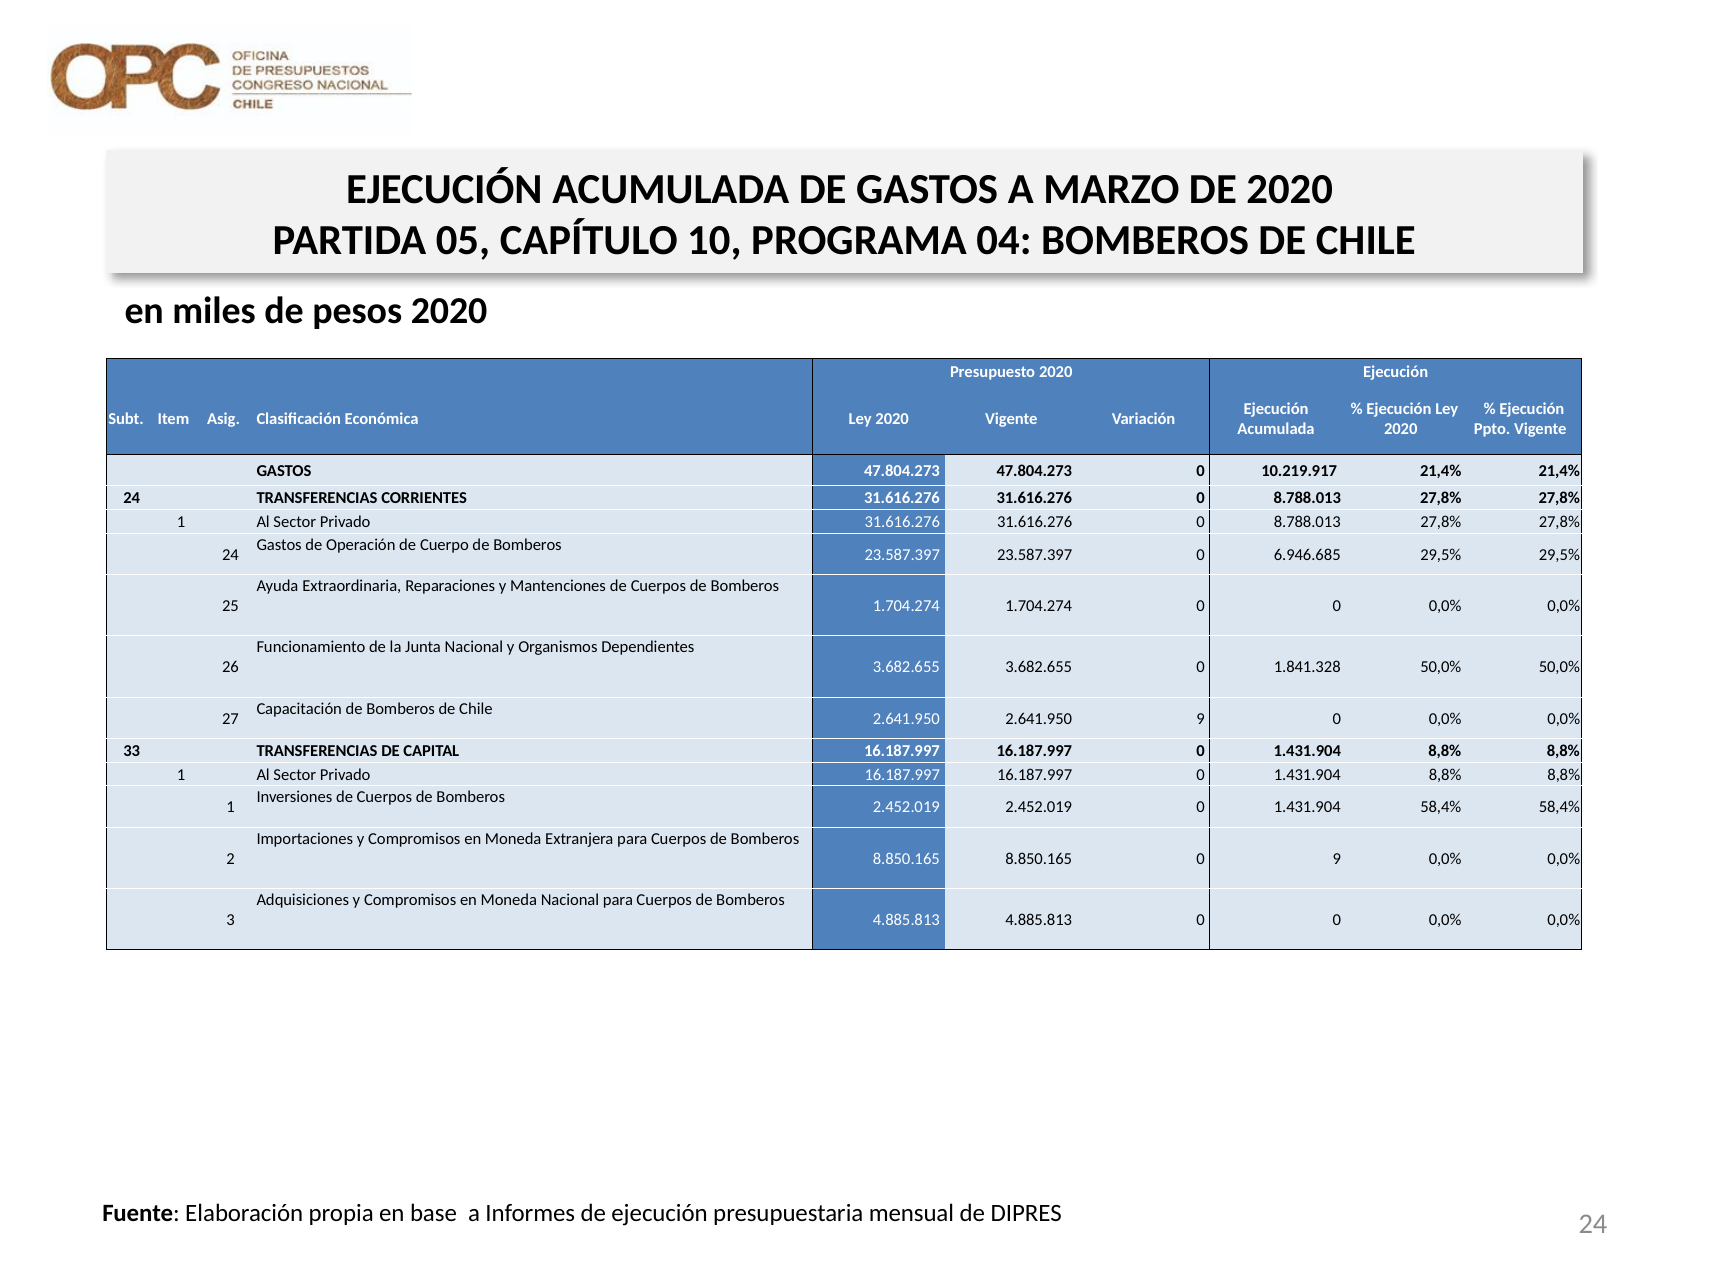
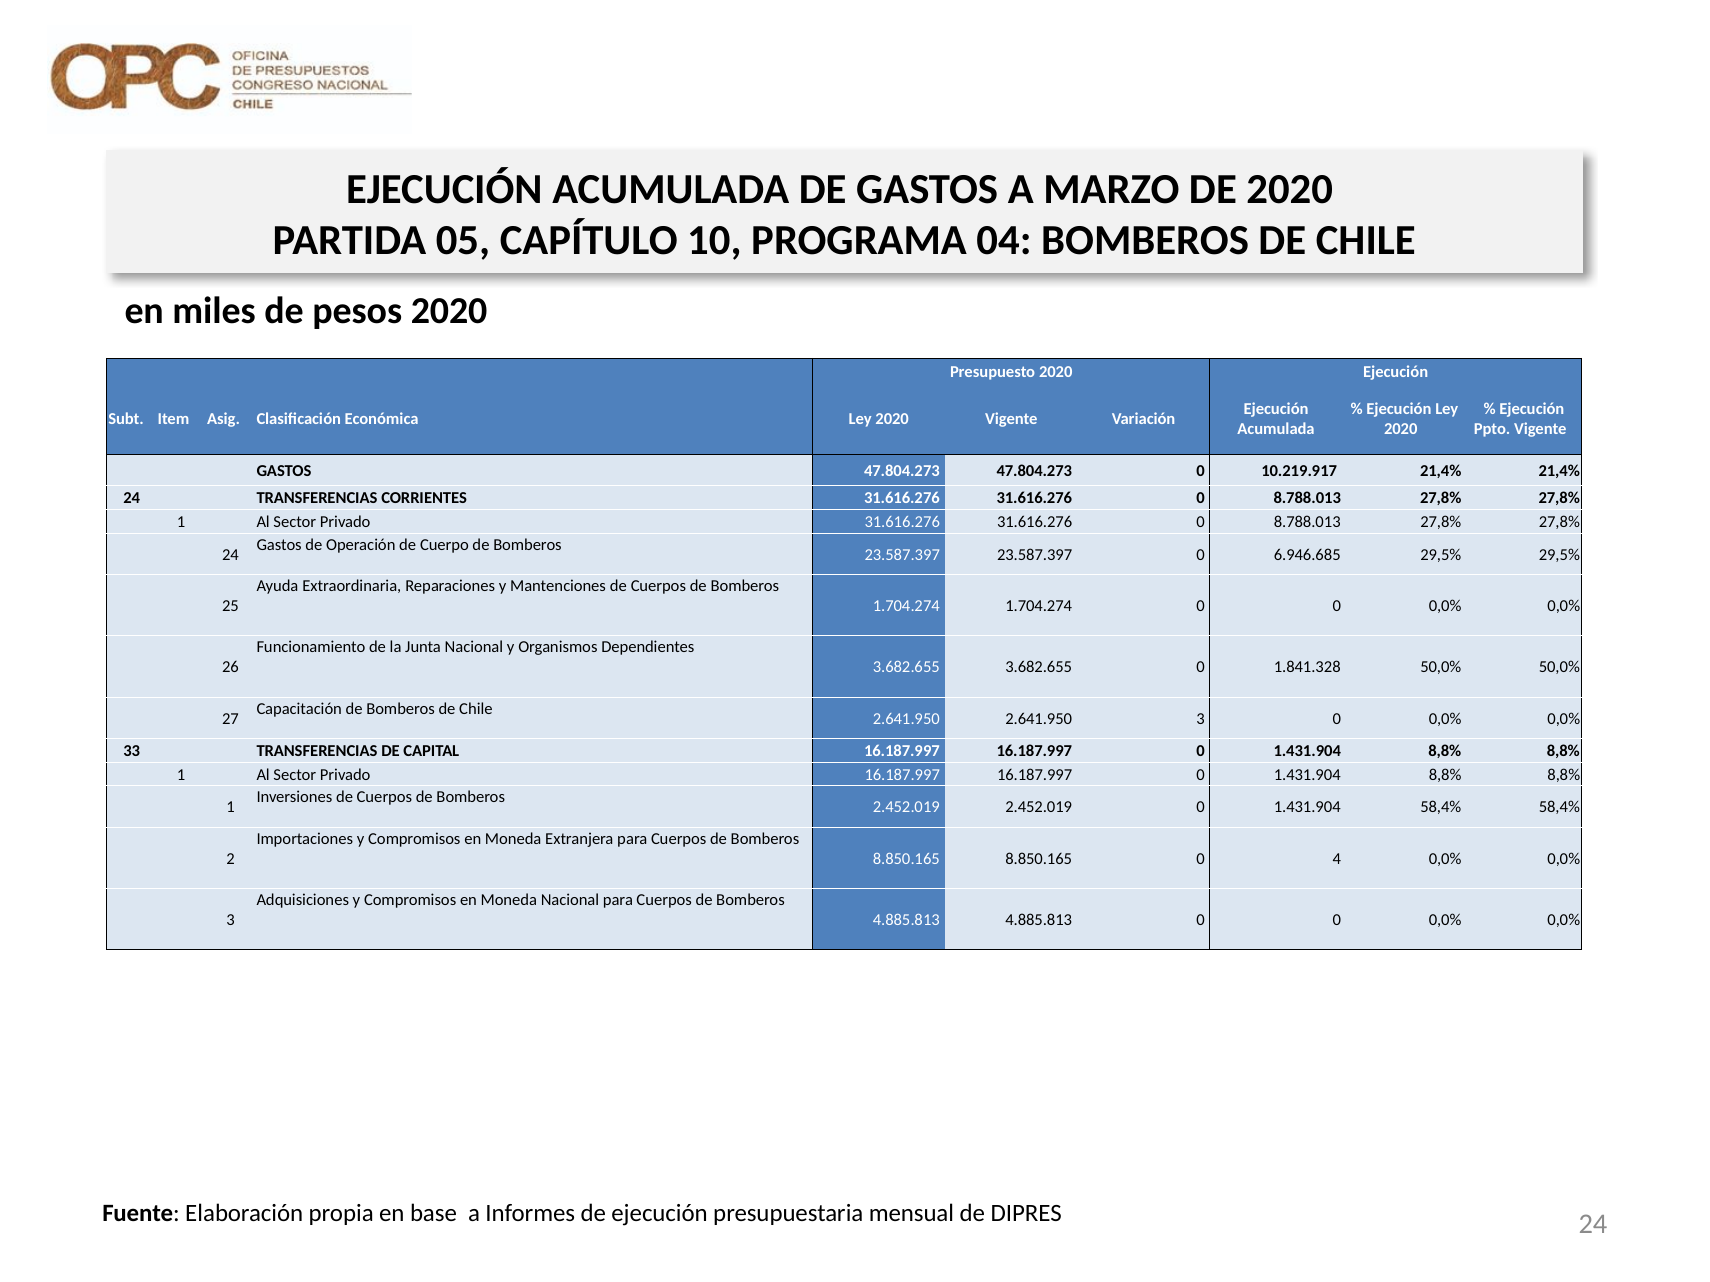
2.641.950 9: 9 -> 3
0 9: 9 -> 4
